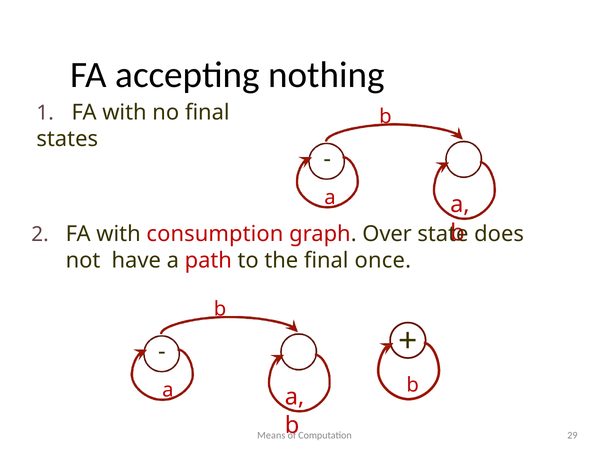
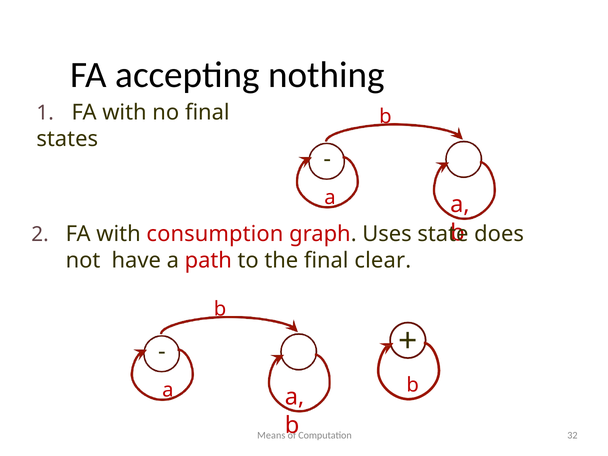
Over: Over -> Uses
once: once -> clear
29: 29 -> 32
